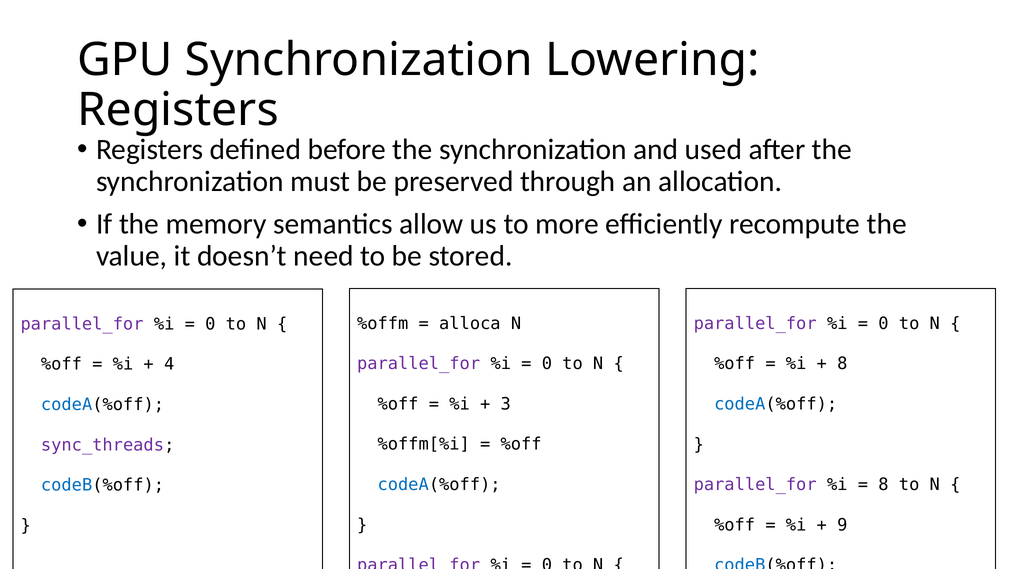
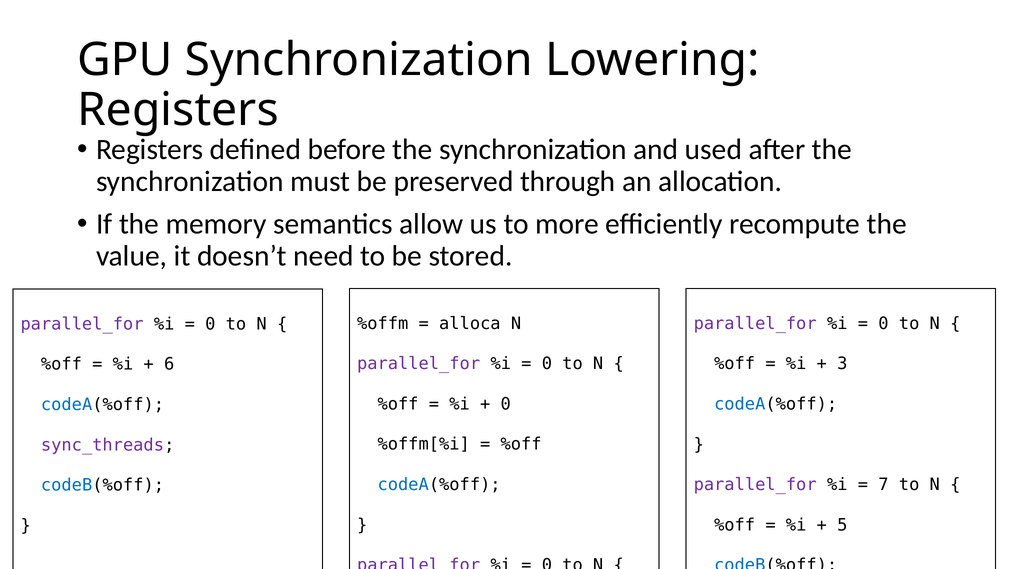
8 at (842, 364): 8 -> 3
4: 4 -> 6
3 at (506, 404): 3 -> 0
8 at (883, 484): 8 -> 7
9: 9 -> 5
